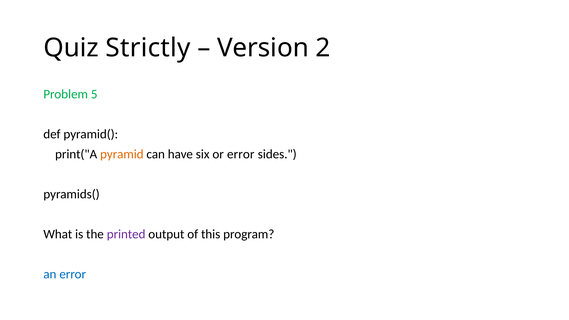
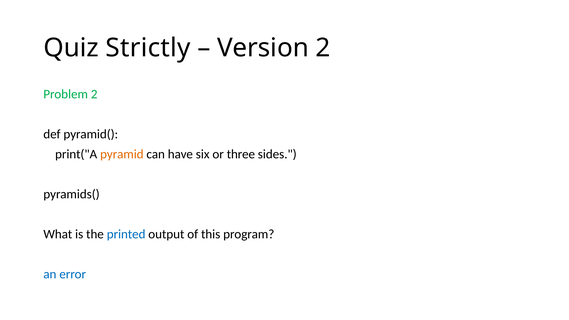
Problem 5: 5 -> 2
or error: error -> three
printed colour: purple -> blue
